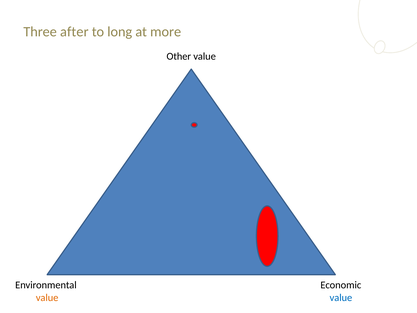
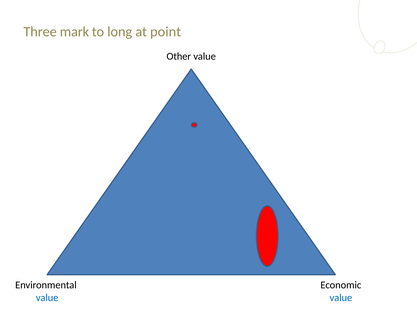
after: after -> mark
more: more -> point
value at (47, 297) colour: orange -> blue
